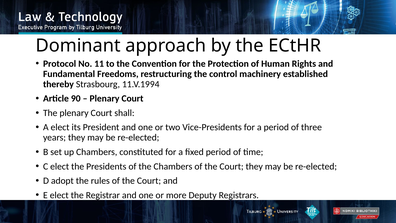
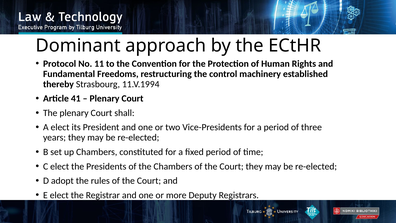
90: 90 -> 41
